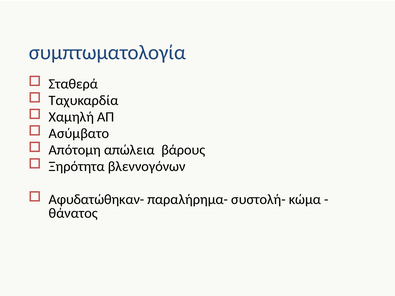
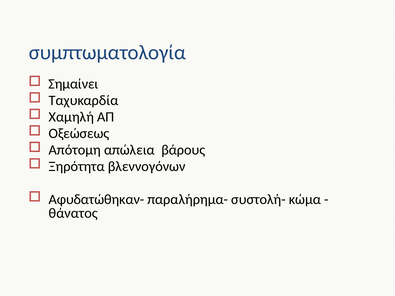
Σταθερά: Σταθερά -> Σημαίνει
Ασύμβατο: Ασύμβατο -> Οξεώσεως
